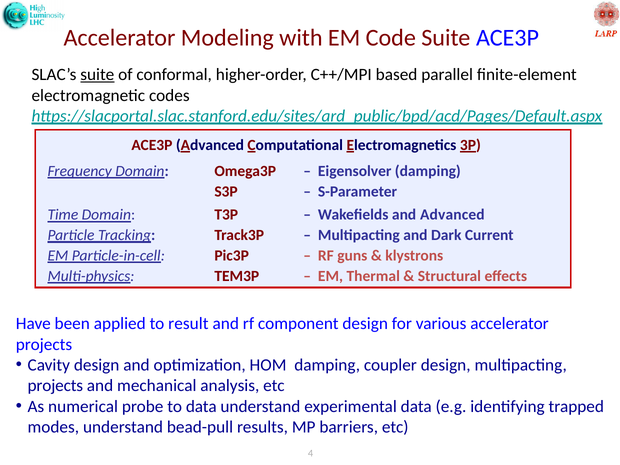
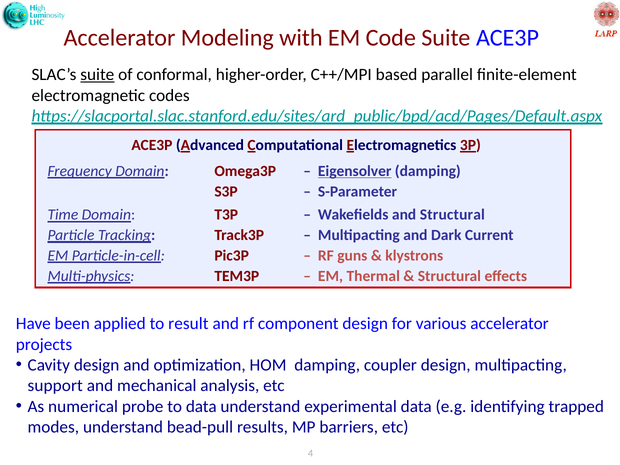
Eigensolver underline: none -> present
and Advanced: Advanced -> Structural
projects at (55, 386): projects -> support
